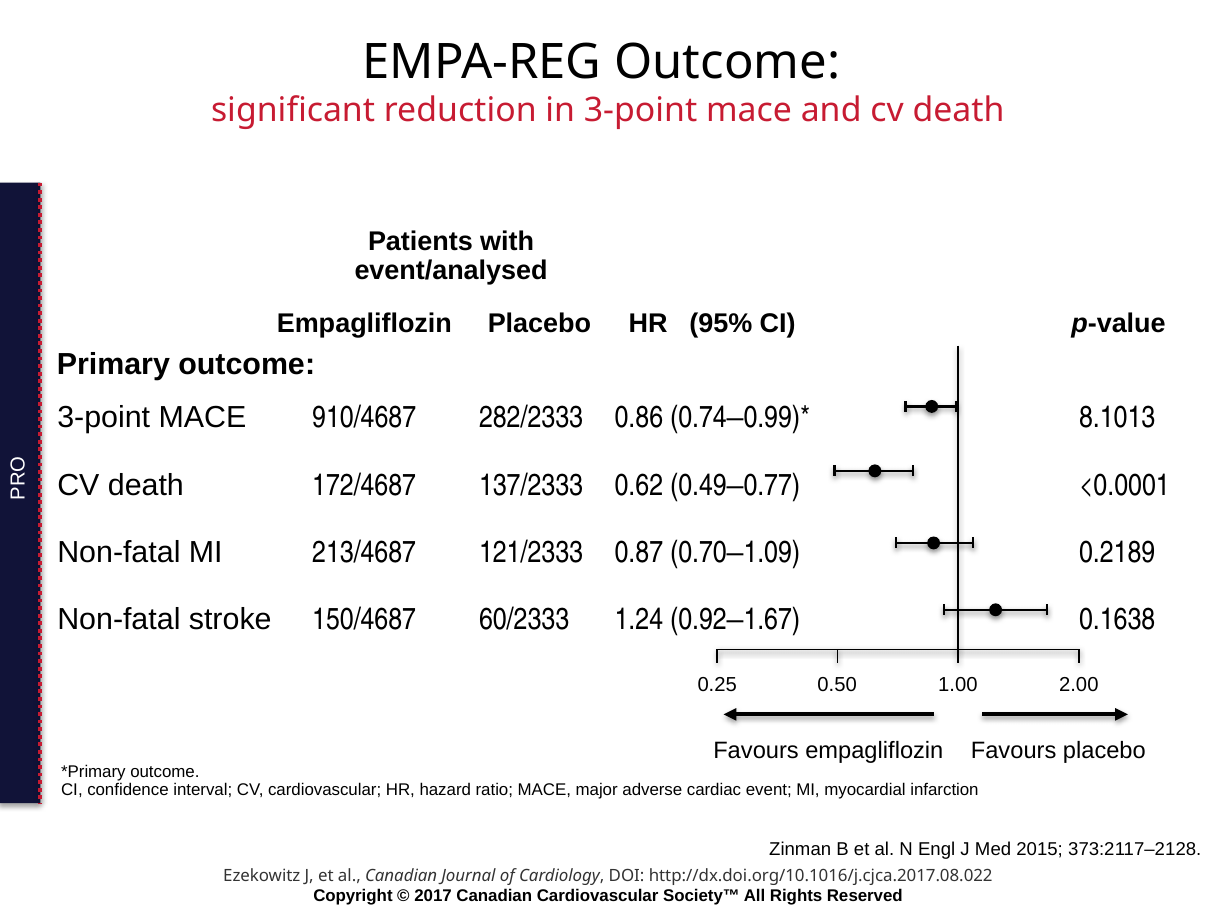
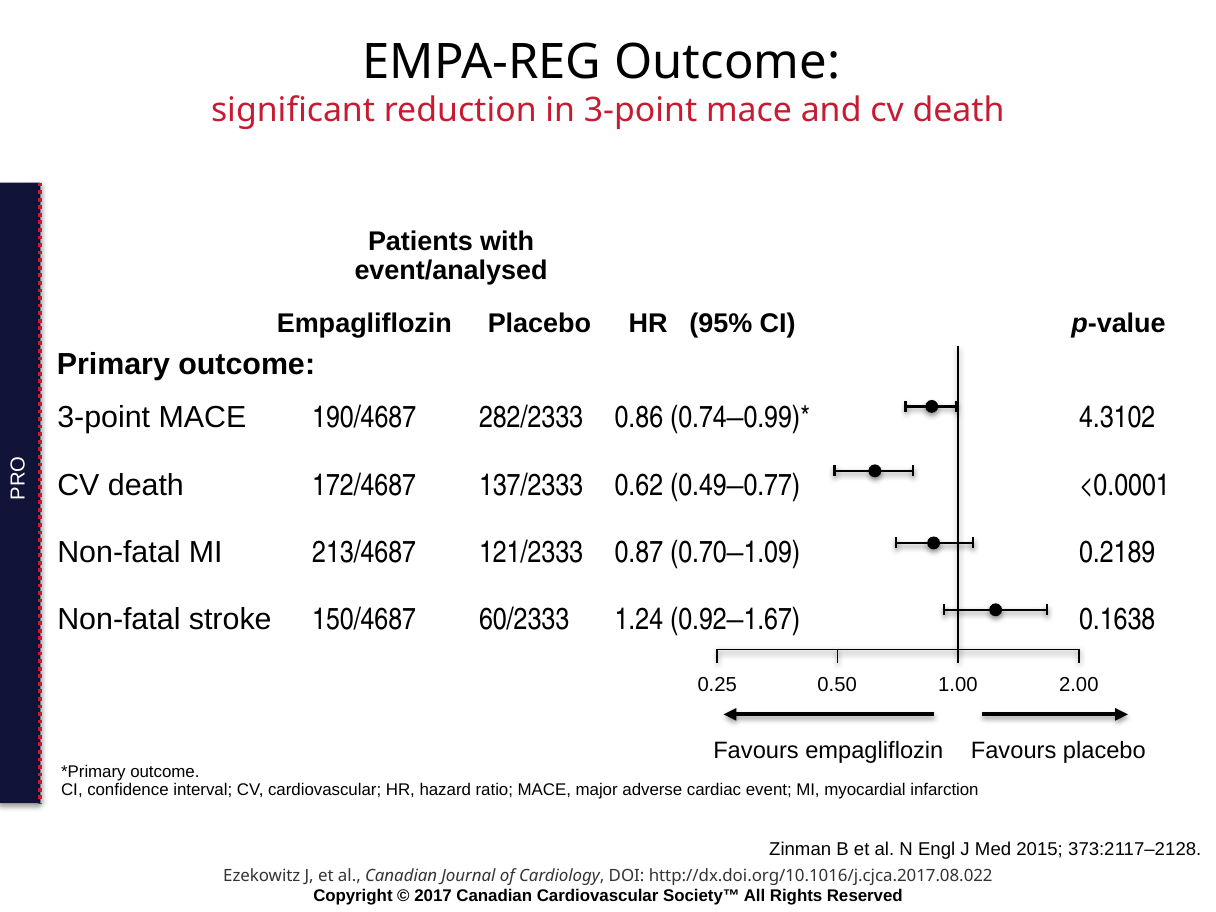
910/4687: 910/4687 -> 190/4687
8.1013: 8.1013 -> 4.3102
